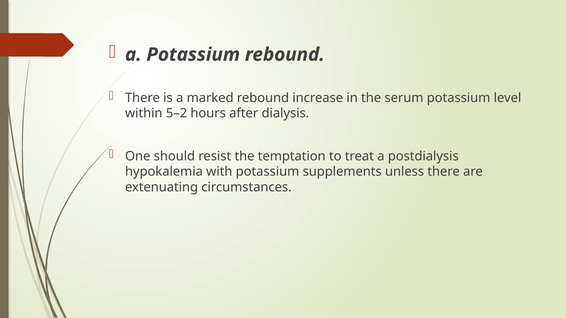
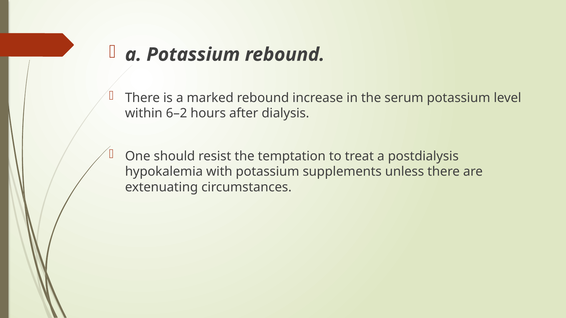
5–2: 5–2 -> 6–2
